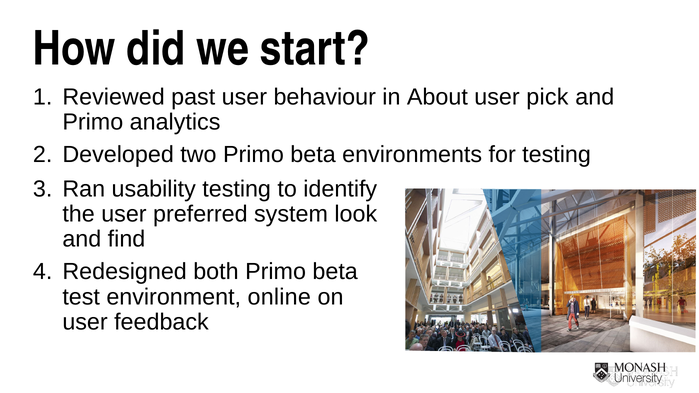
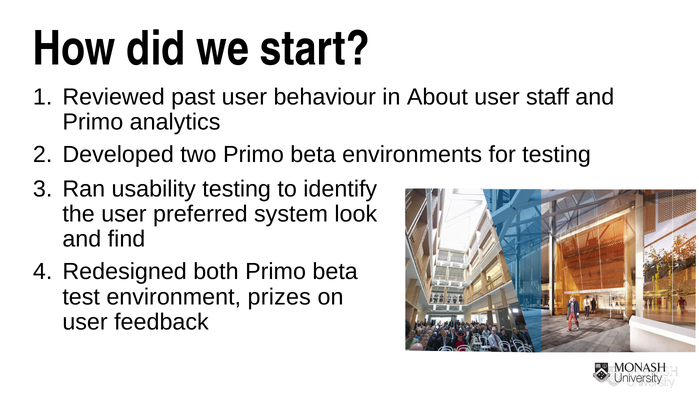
pick: pick -> staff
online: online -> prizes
